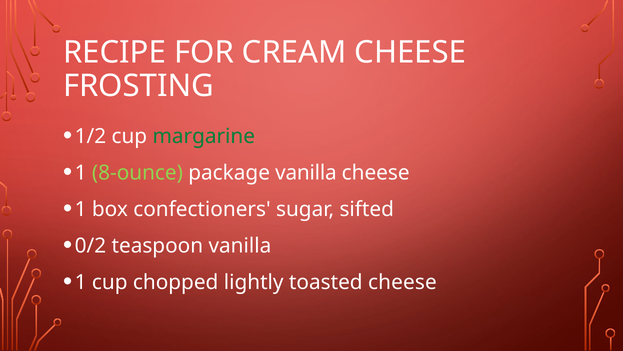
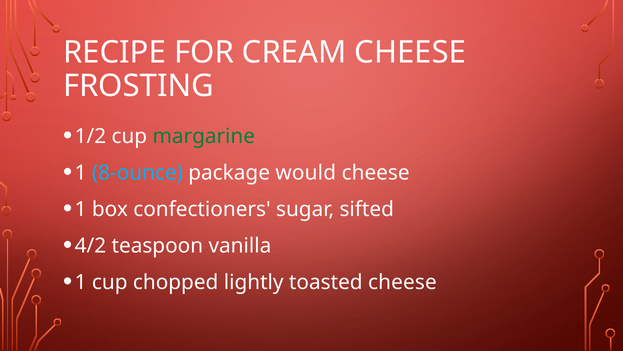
8-ounce colour: light green -> light blue
package vanilla: vanilla -> would
0/2: 0/2 -> 4/2
